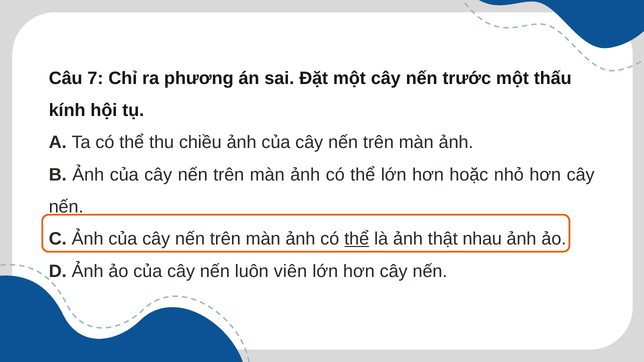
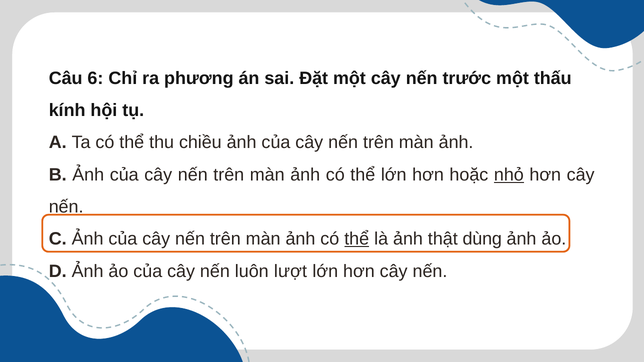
7: 7 -> 6
nhỏ underline: none -> present
nhau: nhau -> dùng
viên: viên -> lượt
